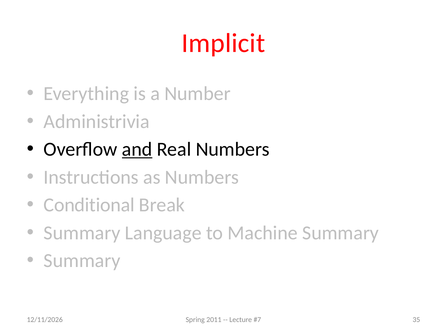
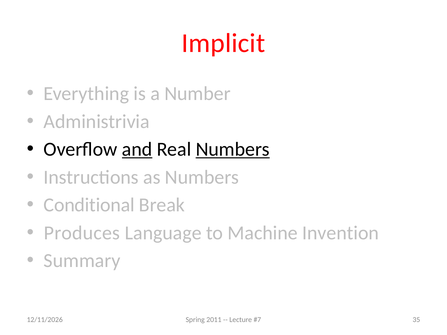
Numbers at (233, 149) underline: none -> present
Summary at (82, 233): Summary -> Produces
Machine Summary: Summary -> Invention
